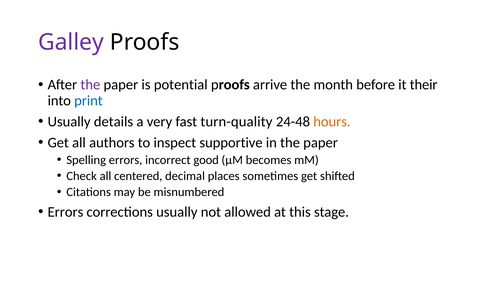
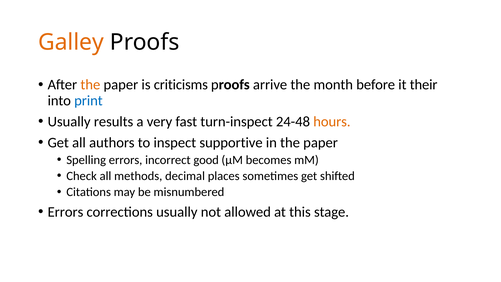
Galley colour: purple -> orange
the at (90, 85) colour: purple -> orange
potential: potential -> criticisms
details: details -> results
turn-quality: turn-quality -> turn-inspect
centered: centered -> methods
